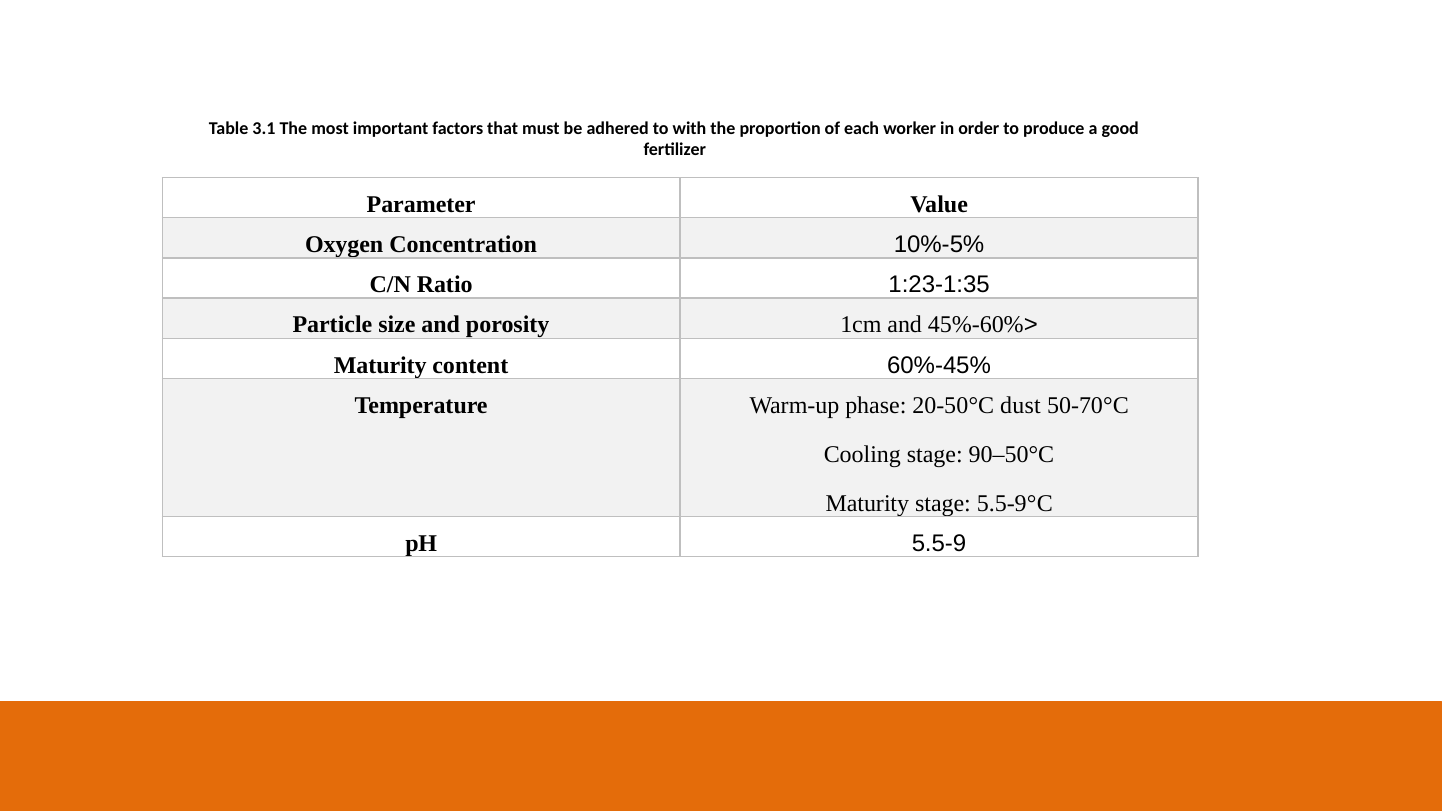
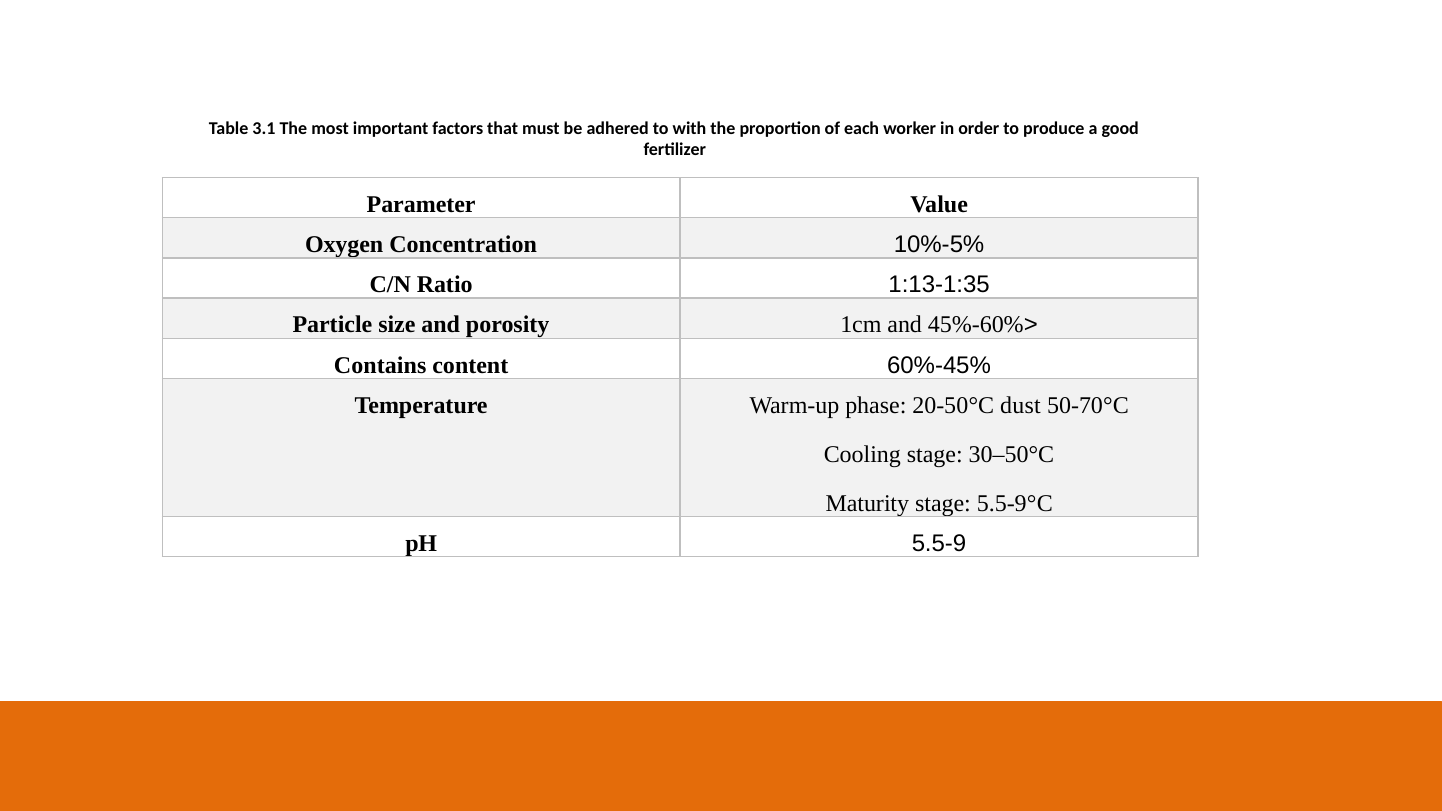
1:23-1:35: 1:23-1:35 -> 1:13-1:35
Maturity at (380, 365): Maturity -> Contains
90–50°C: 90–50°C -> 30–50°C
